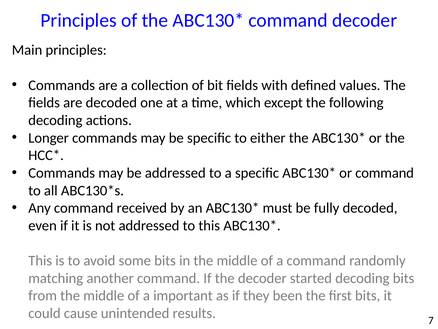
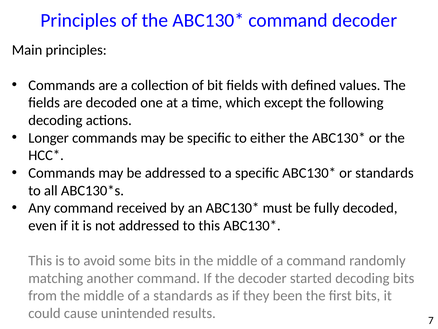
or command: command -> standards
a important: important -> standards
